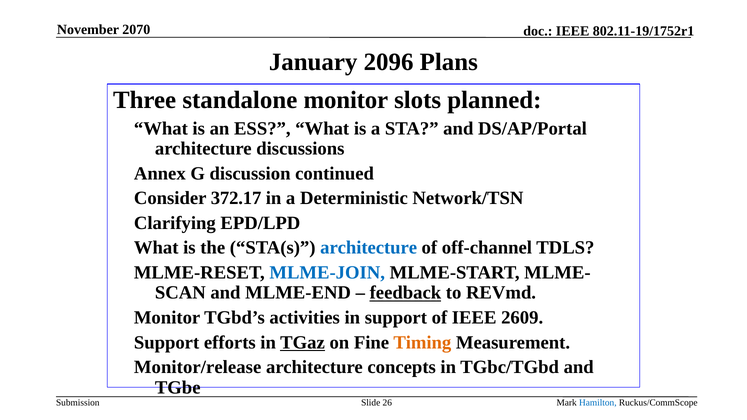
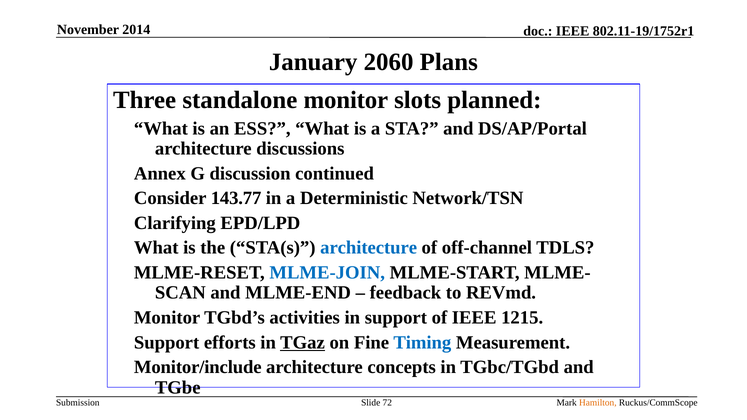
2070: 2070 -> 2014
2096: 2096 -> 2060
372.17: 372.17 -> 143.77
feedback underline: present -> none
2609: 2609 -> 1215
Timing colour: orange -> blue
Monitor/release: Monitor/release -> Monitor/include
26: 26 -> 72
Hamilton colour: blue -> orange
